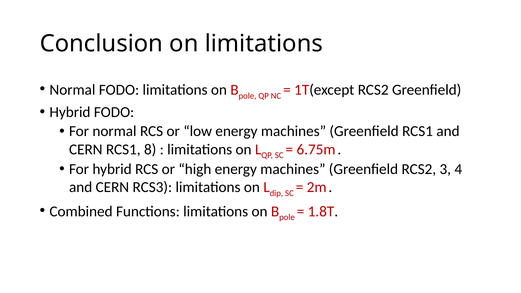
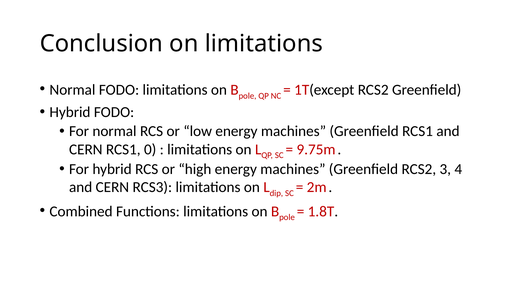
8: 8 -> 0
6.75m: 6.75m -> 9.75m
